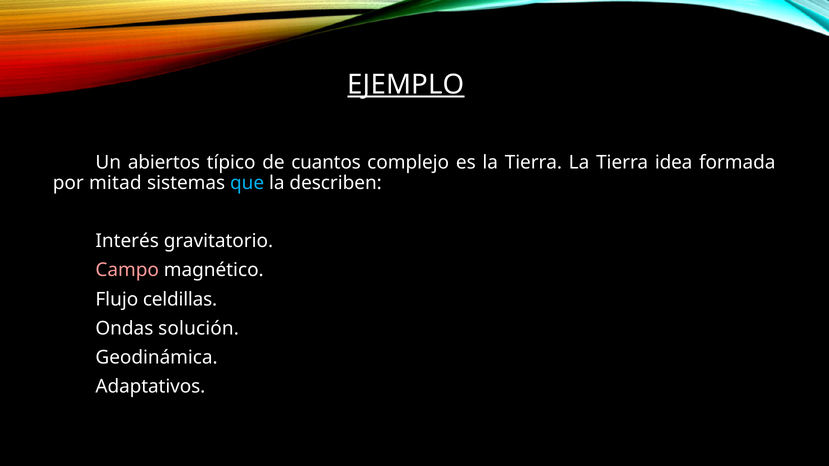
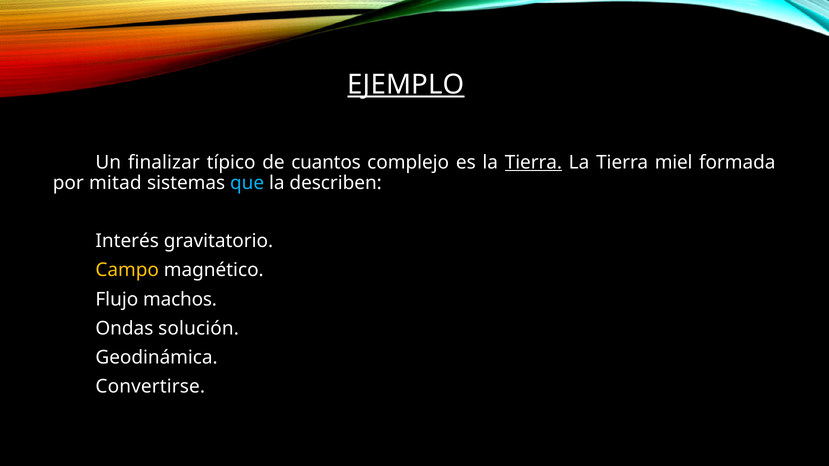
abiertos: abiertos -> finalizar
Tierra at (533, 162) underline: none -> present
idea: idea -> miel
Campo colour: pink -> yellow
celdillas: celdillas -> machos
Adaptativos: Adaptativos -> Convertirse
